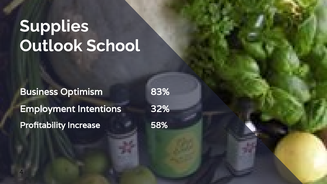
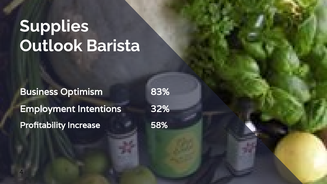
School: School -> Barista
